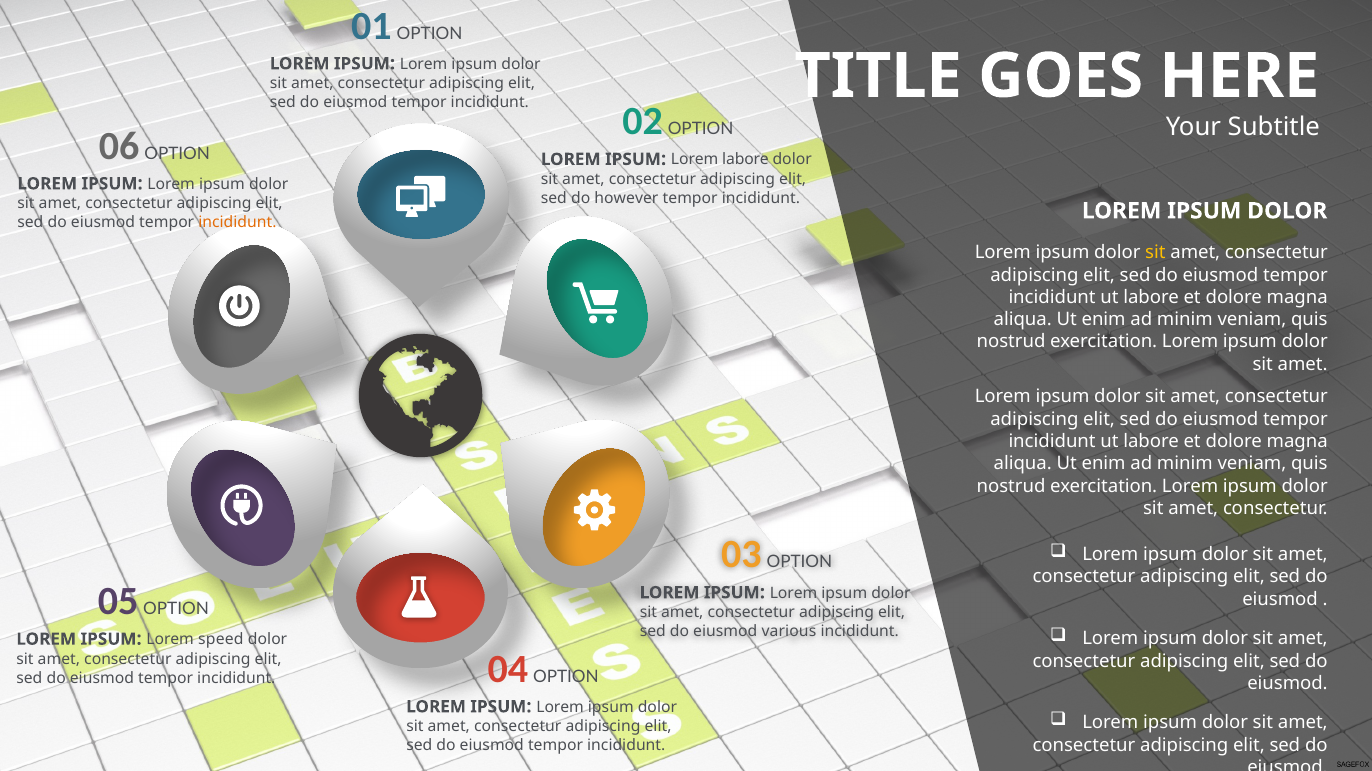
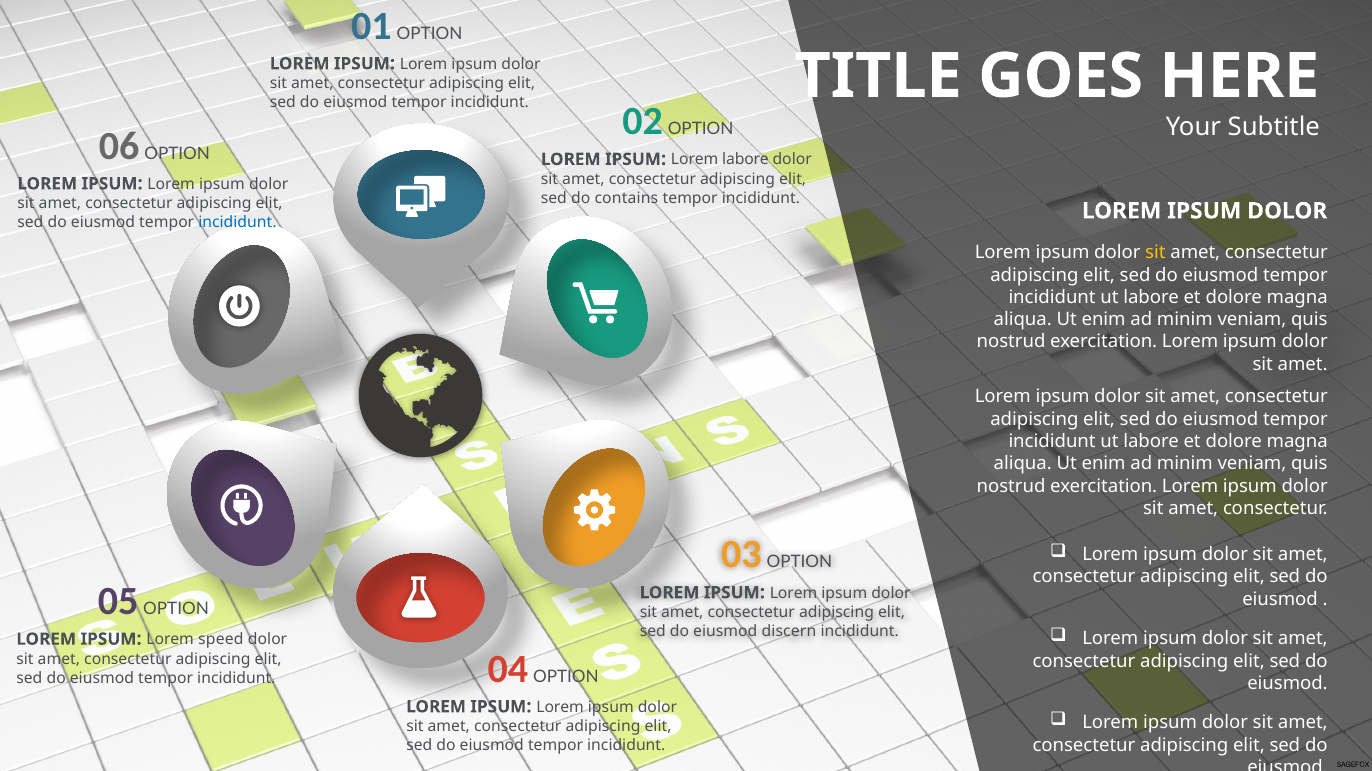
however: however -> contains
incididunt at (237, 223) colour: orange -> blue
various: various -> discern
